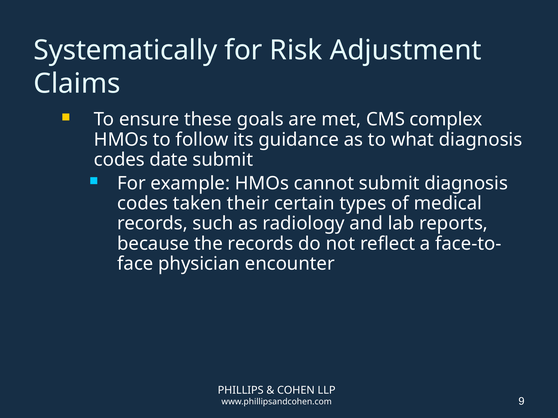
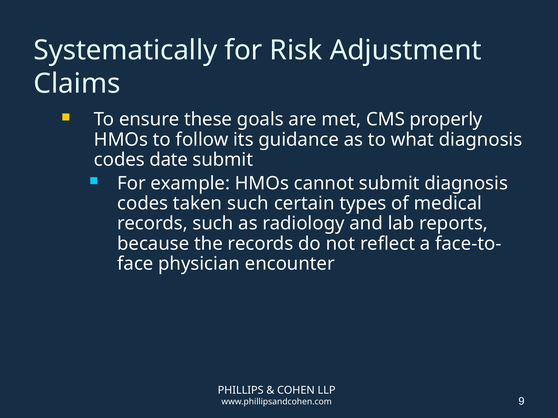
complex: complex -> properly
taken their: their -> such
